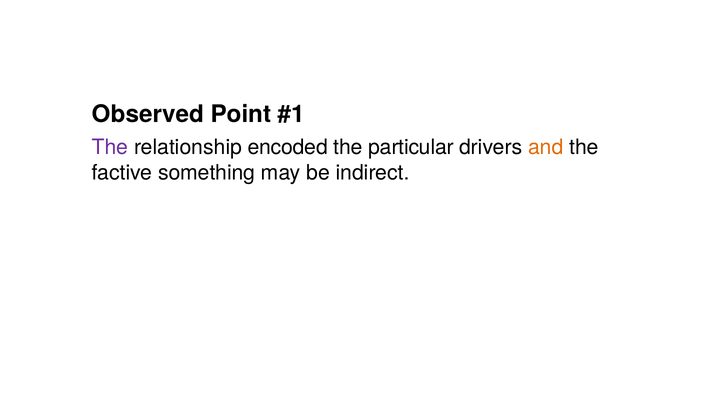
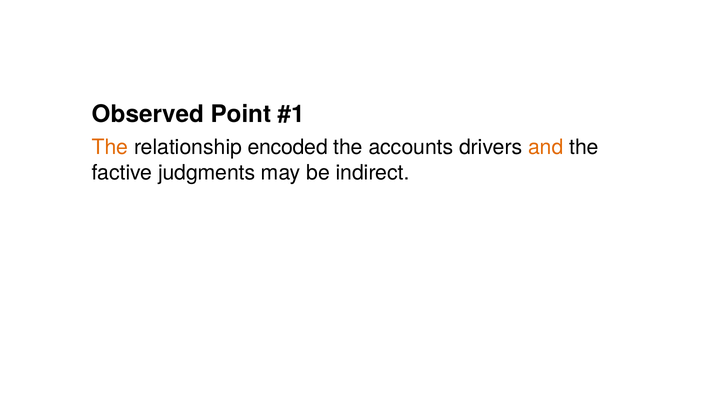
The at (110, 147) colour: purple -> orange
particular: particular -> accounts
something: something -> judgments
